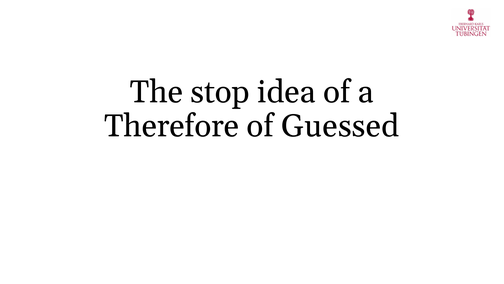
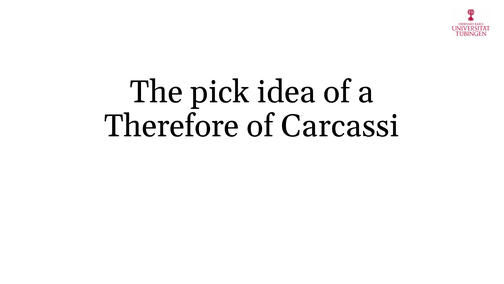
stop: stop -> pick
Guessed: Guessed -> Carcassi
